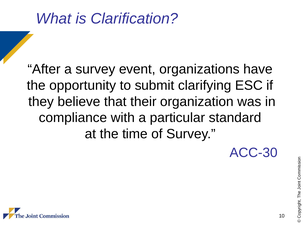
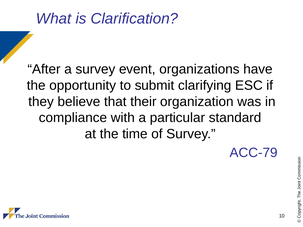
ACC-30: ACC-30 -> ACC-79
